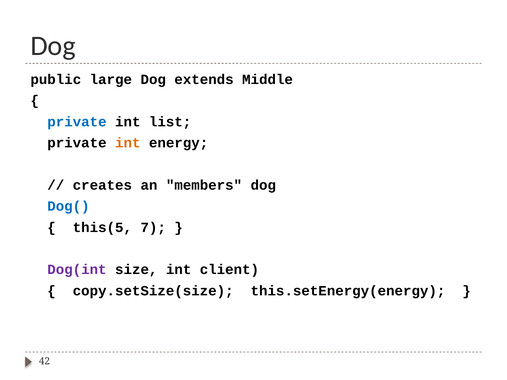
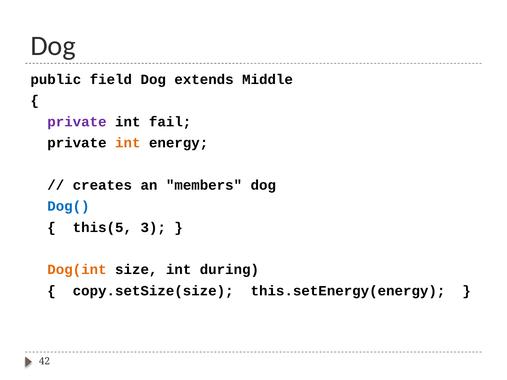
large: large -> field
private at (77, 122) colour: blue -> purple
list: list -> fail
7: 7 -> 3
Dog(int colour: purple -> orange
client: client -> during
